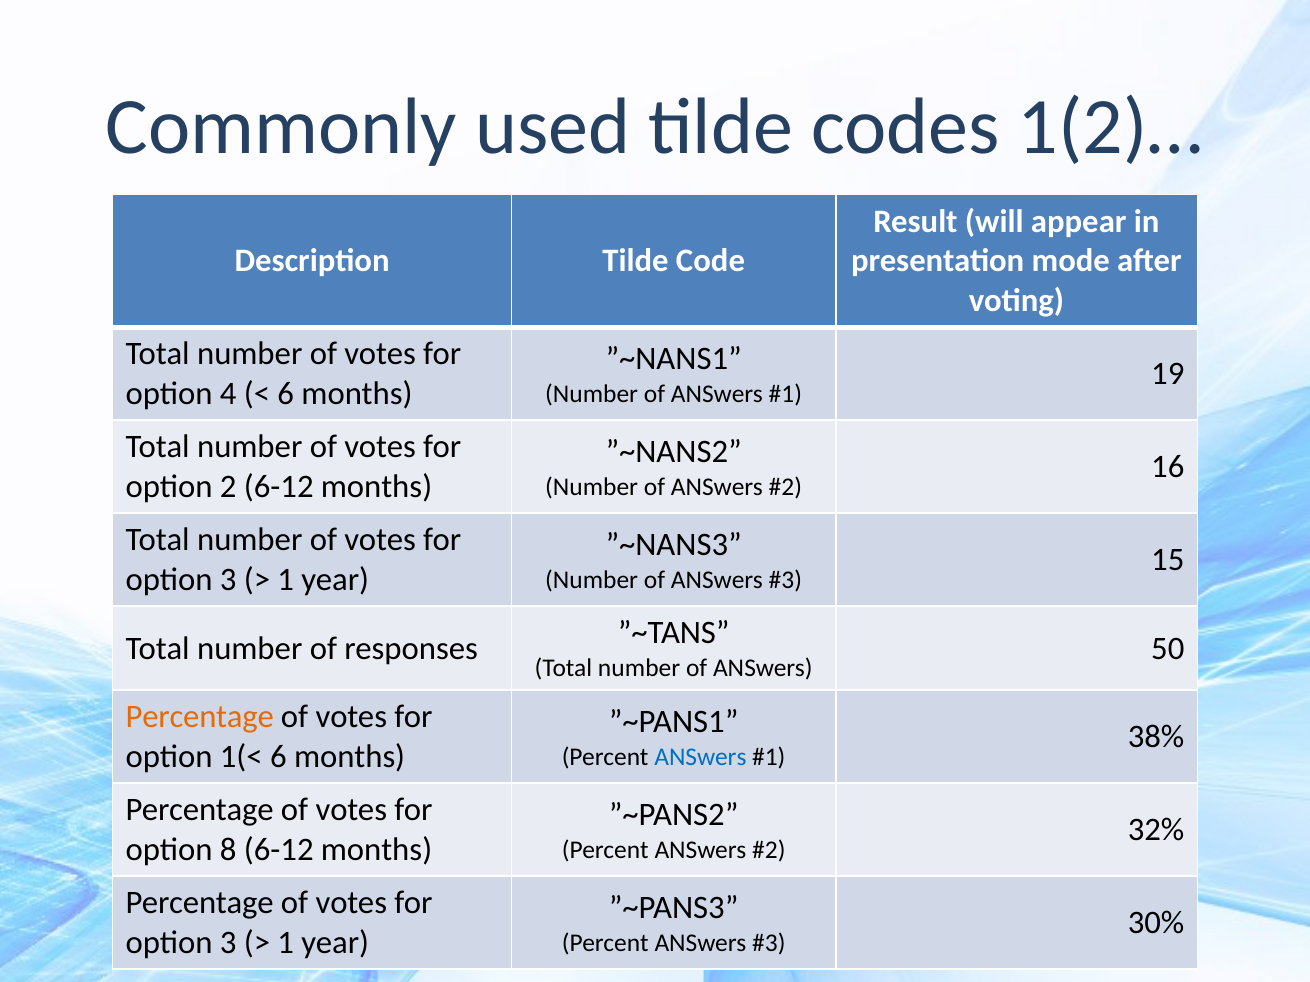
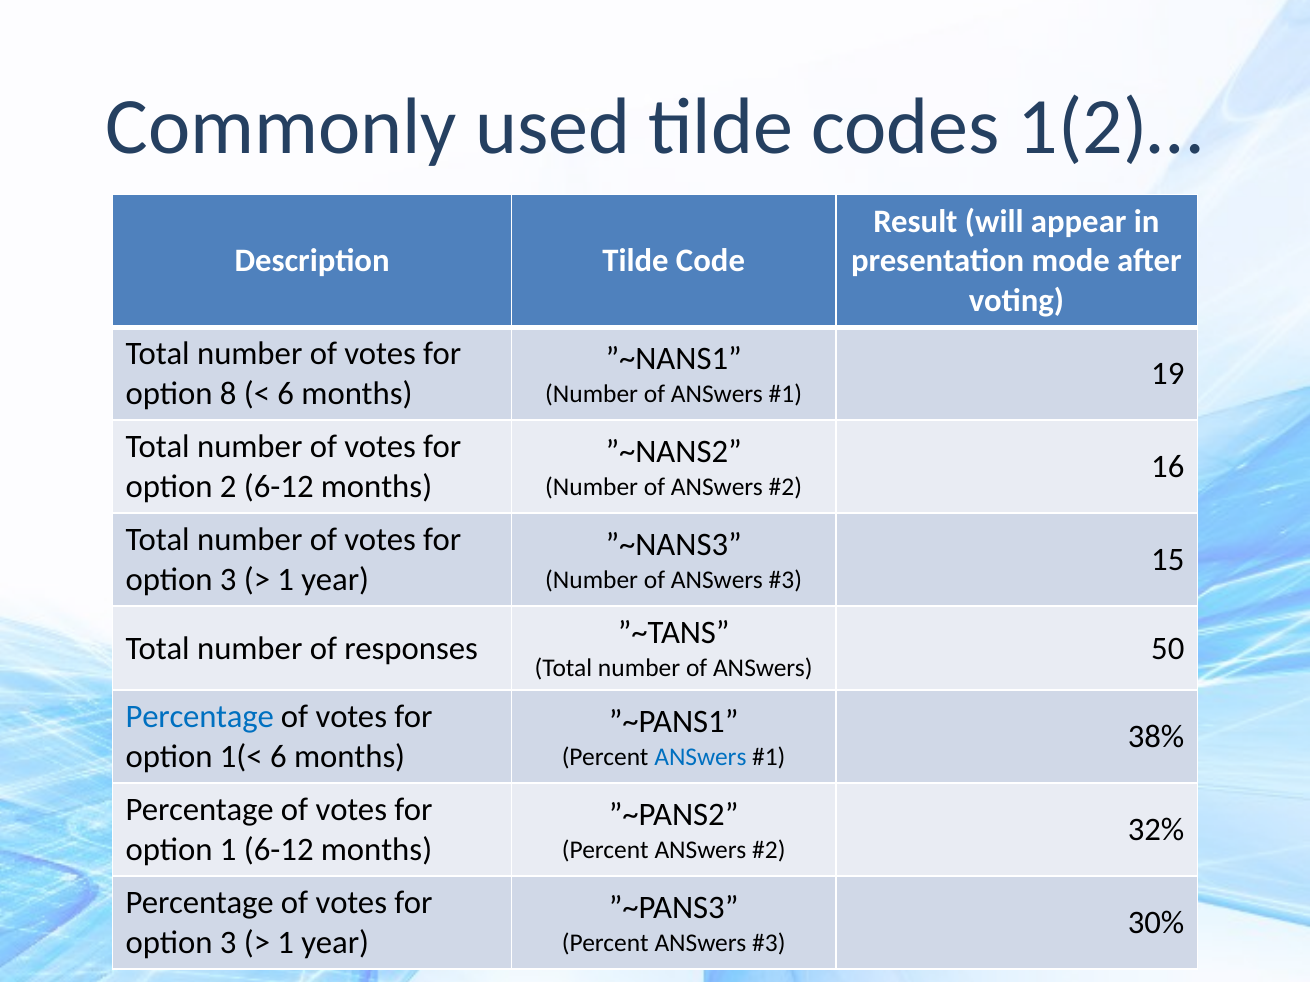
4: 4 -> 8
Percentage at (200, 717) colour: orange -> blue
option 8: 8 -> 1
